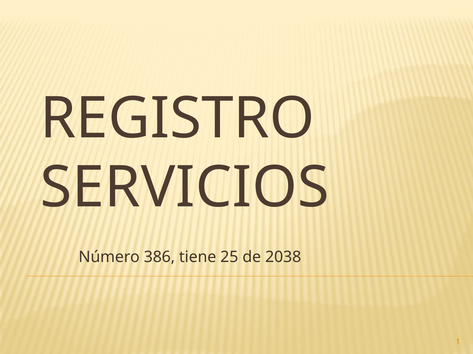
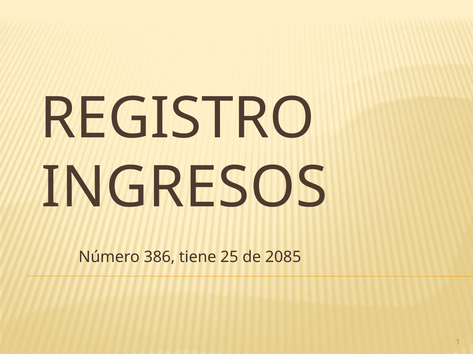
SERVICIOS: SERVICIOS -> INGRESOS
2038: 2038 -> 2085
